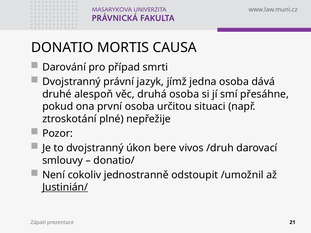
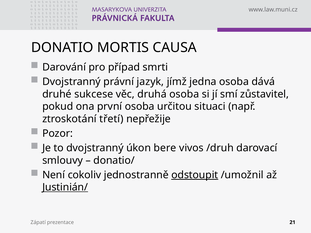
alespoň: alespoň -> sukcese
přesáhne: přesáhne -> zůstavitel
plné: plné -> třetí
odstoupit underline: none -> present
